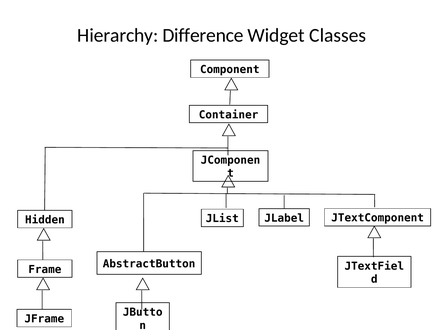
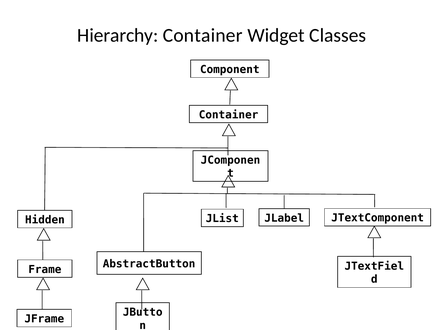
Hierarchy Difference: Difference -> Container
